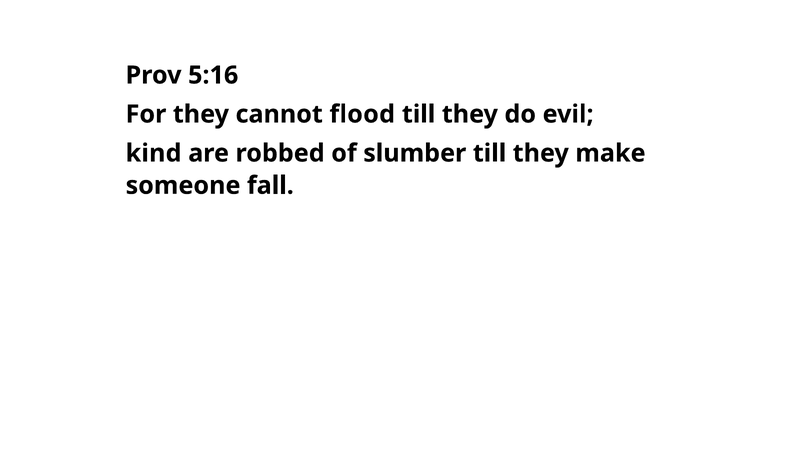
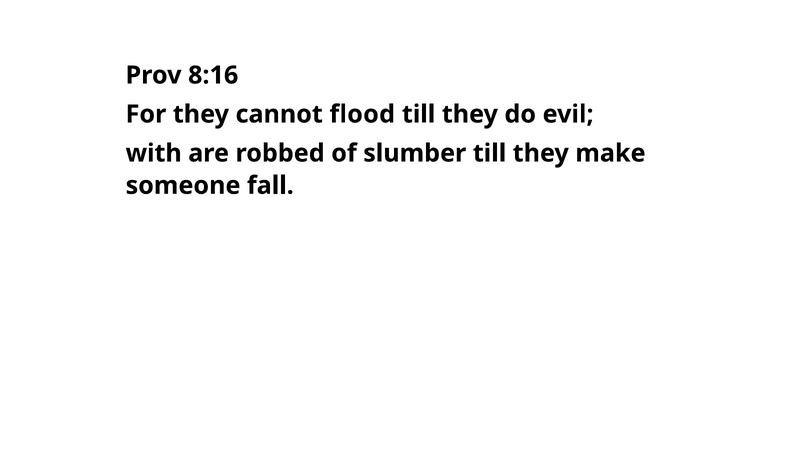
5:16: 5:16 -> 8:16
kind: kind -> with
